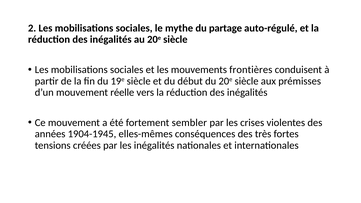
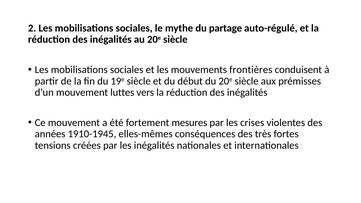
réelle: réelle -> luttes
sembler: sembler -> mesures
1904-1945: 1904-1945 -> 1910-1945
